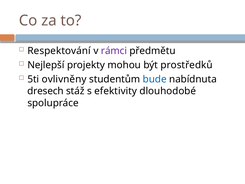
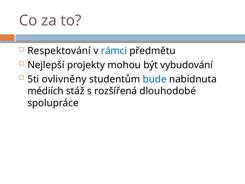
rámci colour: purple -> blue
prostředků: prostředků -> vybudování
dresech: dresech -> médiích
efektivity: efektivity -> rozšířená
